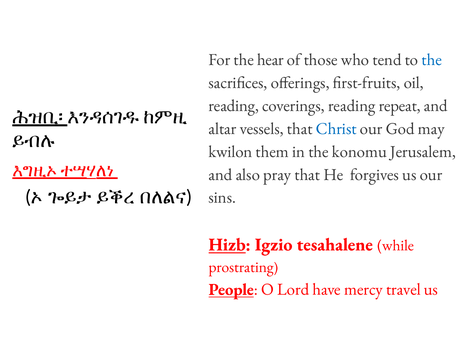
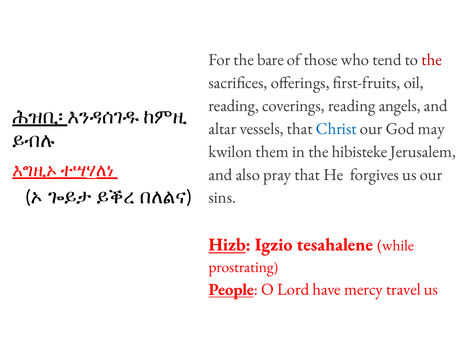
hear: hear -> bare
the at (432, 60) colour: blue -> red
repeat: repeat -> angels
konomu: konomu -> hibisteke
